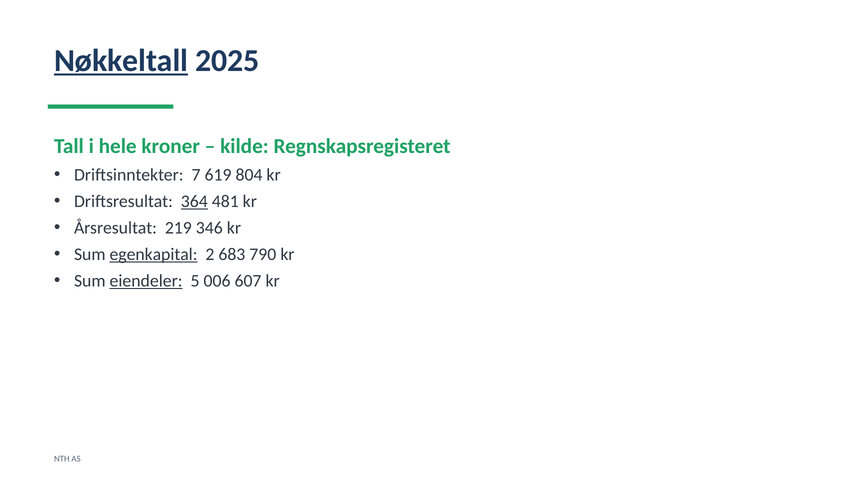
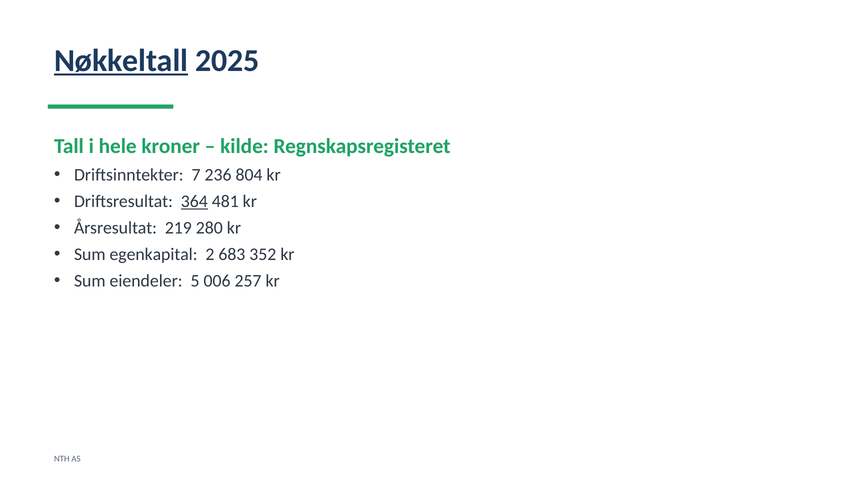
619: 619 -> 236
346: 346 -> 280
egenkapital underline: present -> none
790: 790 -> 352
eiendeler underline: present -> none
607: 607 -> 257
